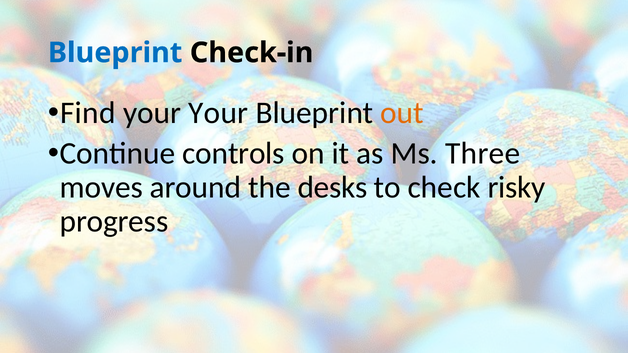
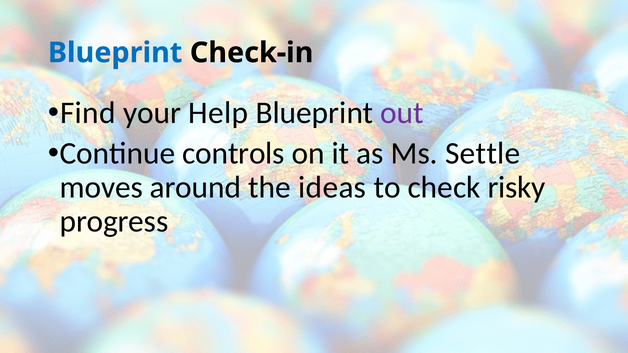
your Your: Your -> Help
out colour: orange -> purple
Three: Three -> Settle
desks: desks -> ideas
